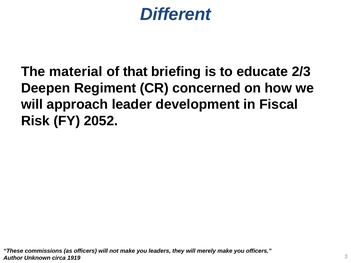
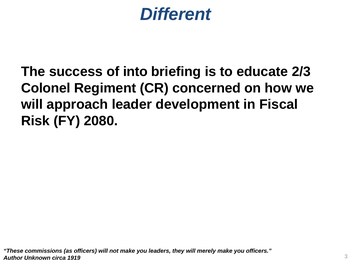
material: material -> success
that: that -> into
Deepen: Deepen -> Colonel
2052: 2052 -> 2080
